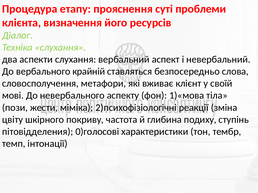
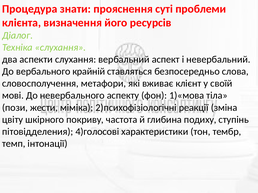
етапу: етапу -> знати
0)голосові: 0)голосові -> 4)голосові
